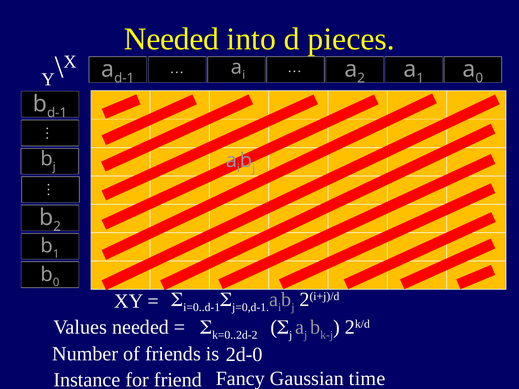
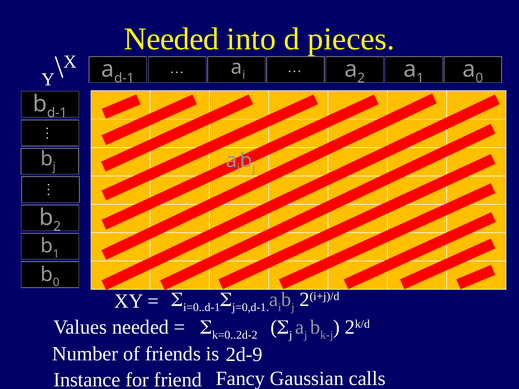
2d-0: 2d-0 -> 2d-9
time: time -> calls
